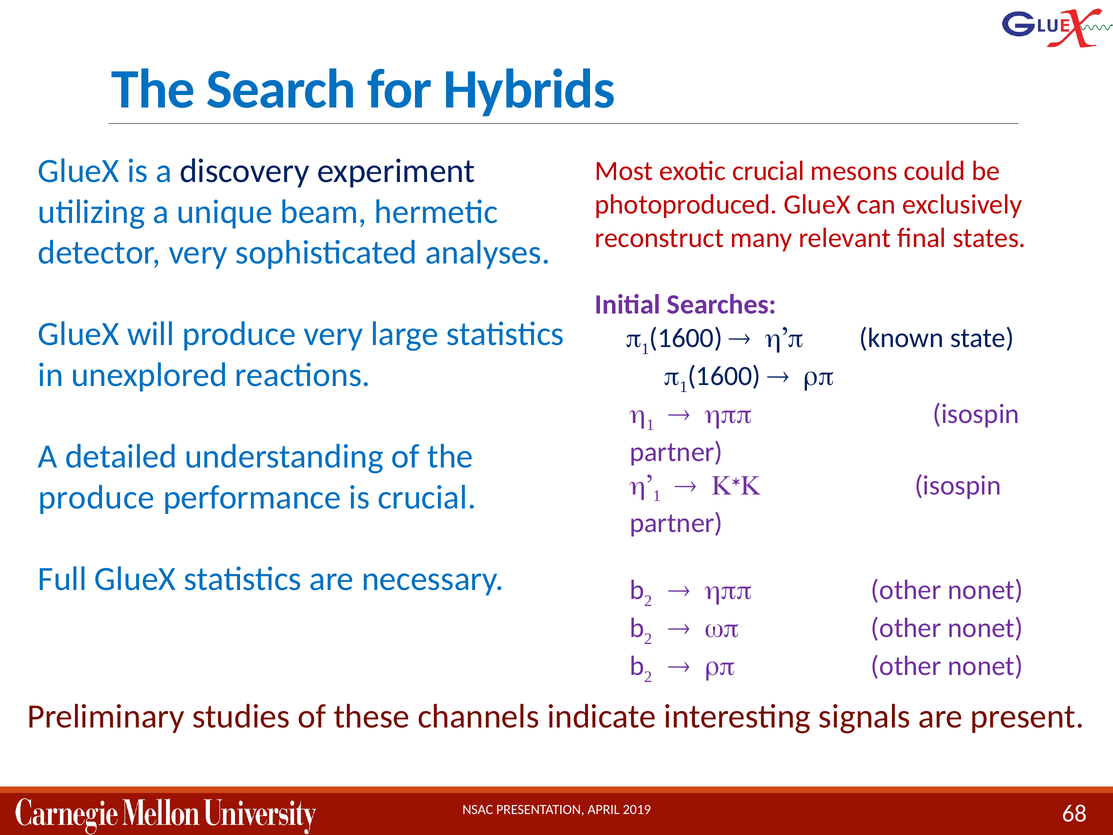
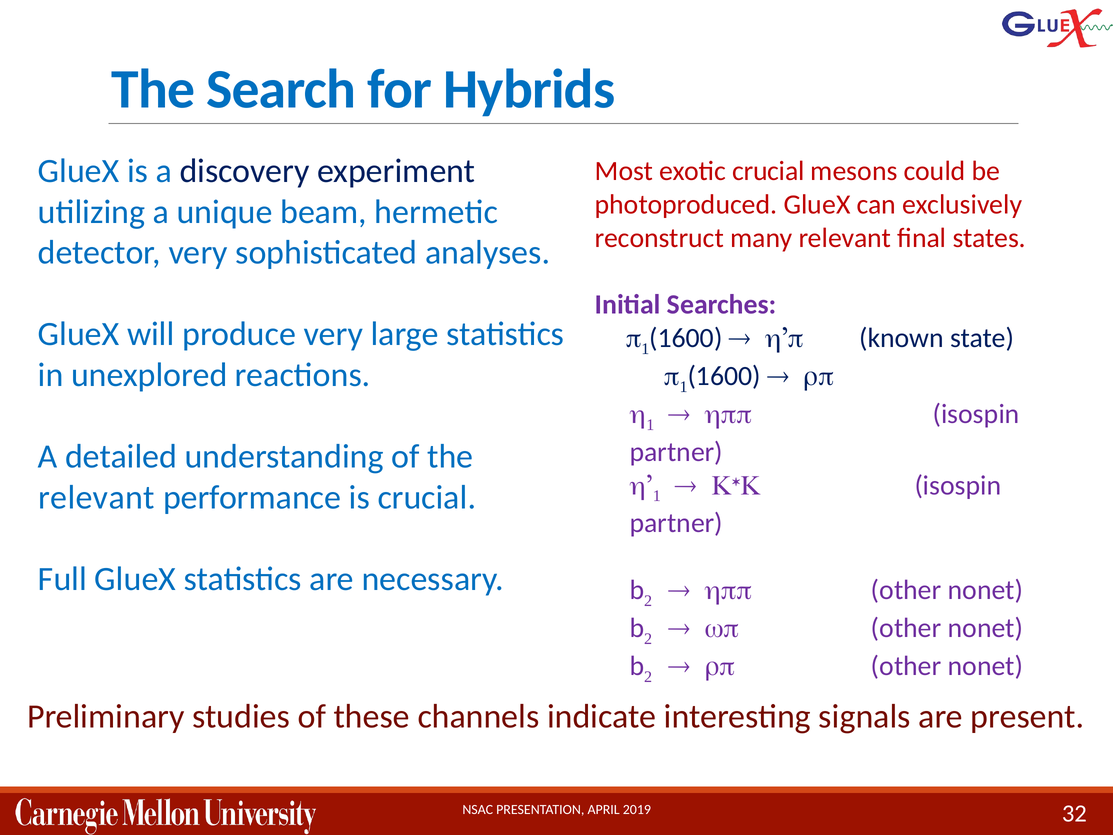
produce at (96, 497): produce -> relevant
68: 68 -> 32
